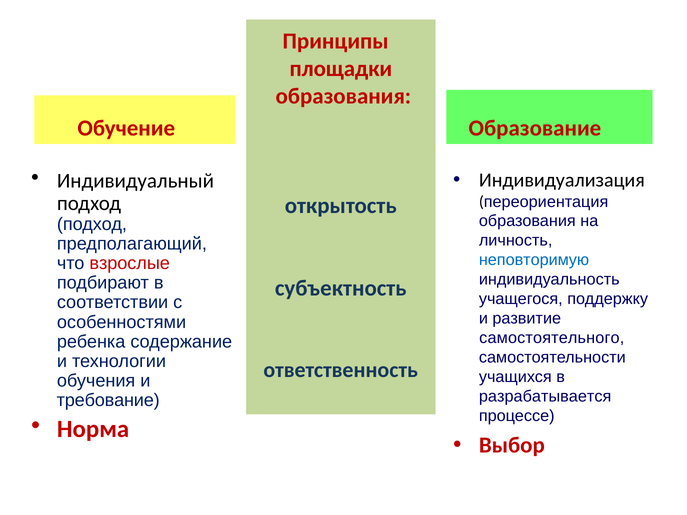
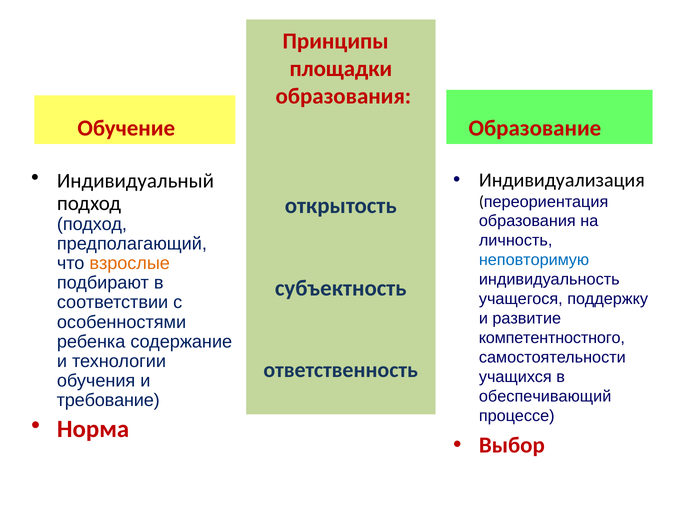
взрослые colour: red -> orange
самостоятельного: самостоятельного -> компетентностного
разрабатывается: разрабатывается -> обеспечивающий
